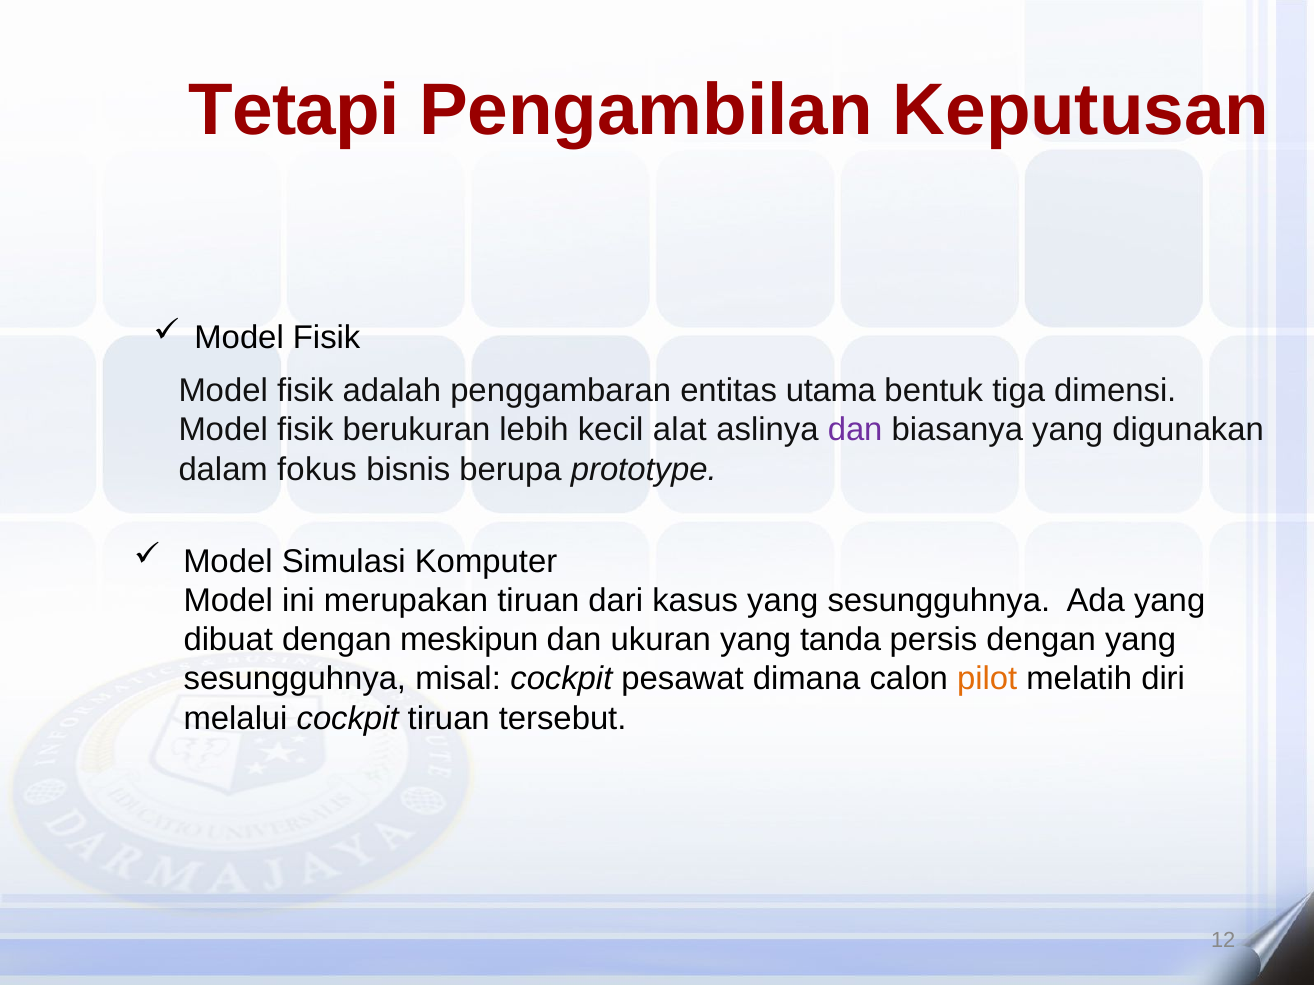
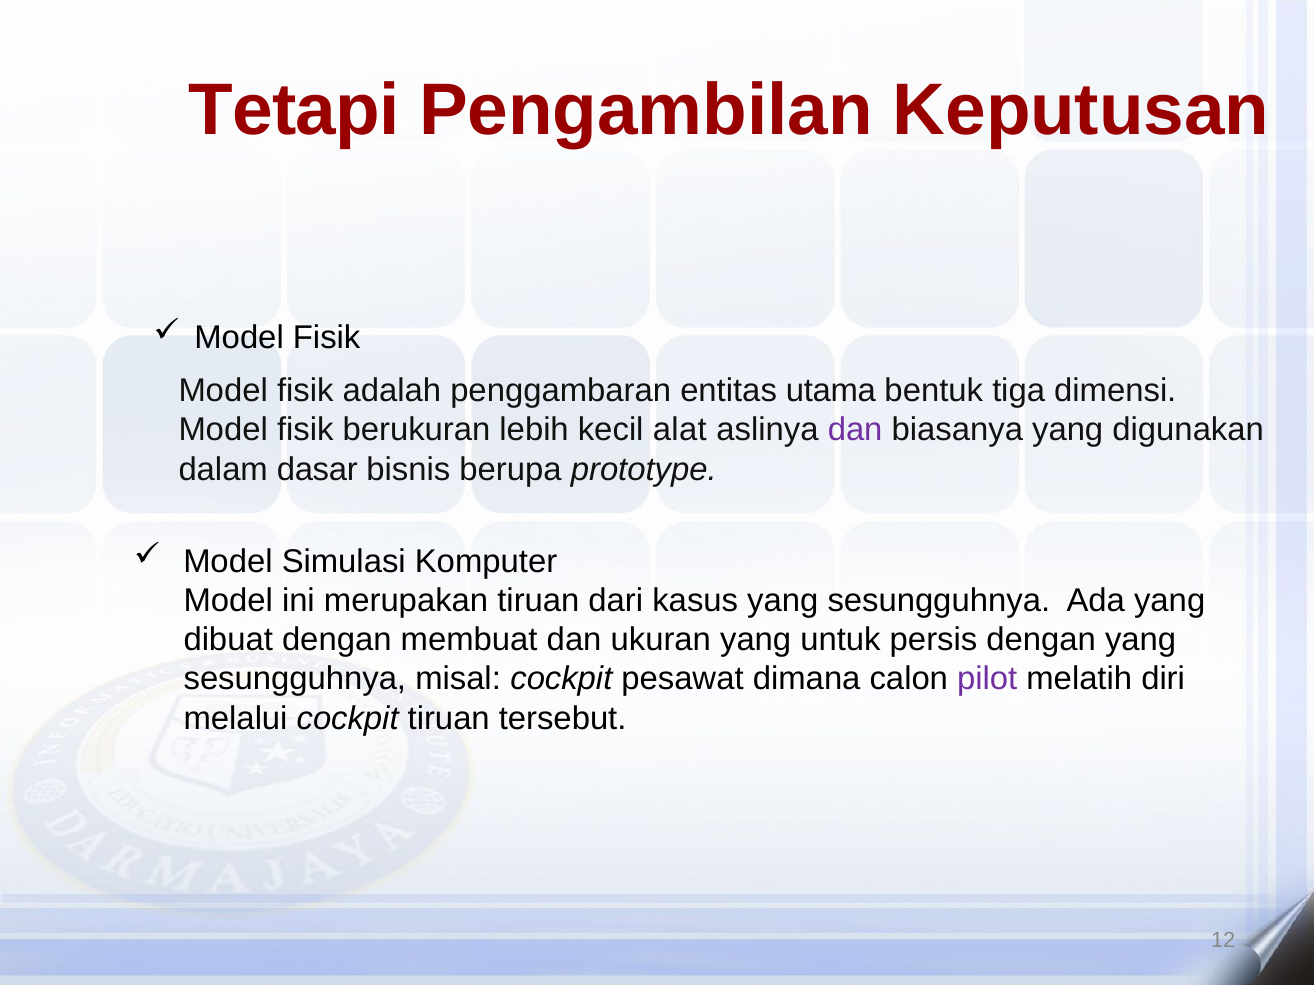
fokus: fokus -> dasar
meskipun: meskipun -> membuat
tanda: tanda -> untuk
pilot colour: orange -> purple
